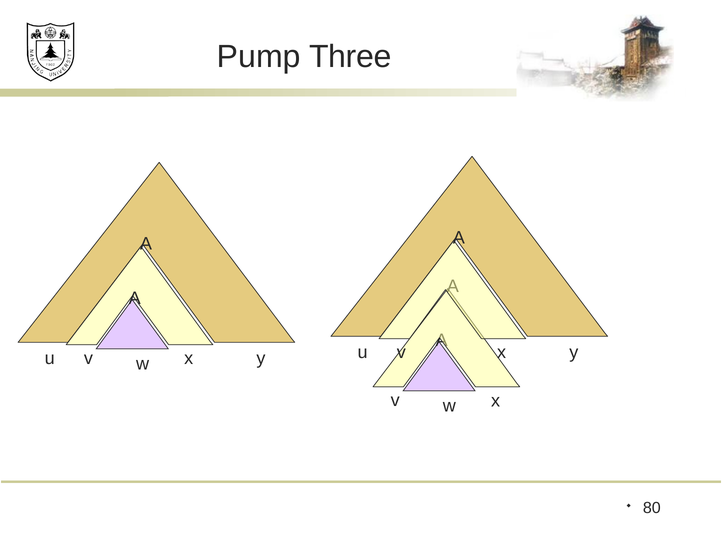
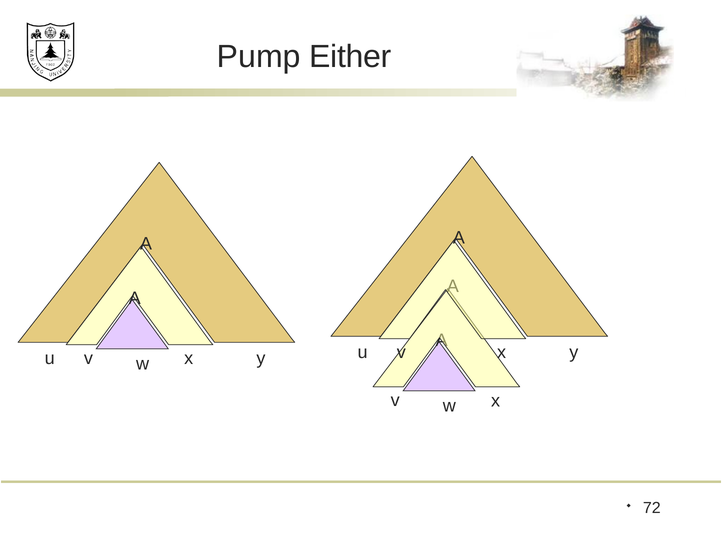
Three: Three -> Either
80: 80 -> 72
